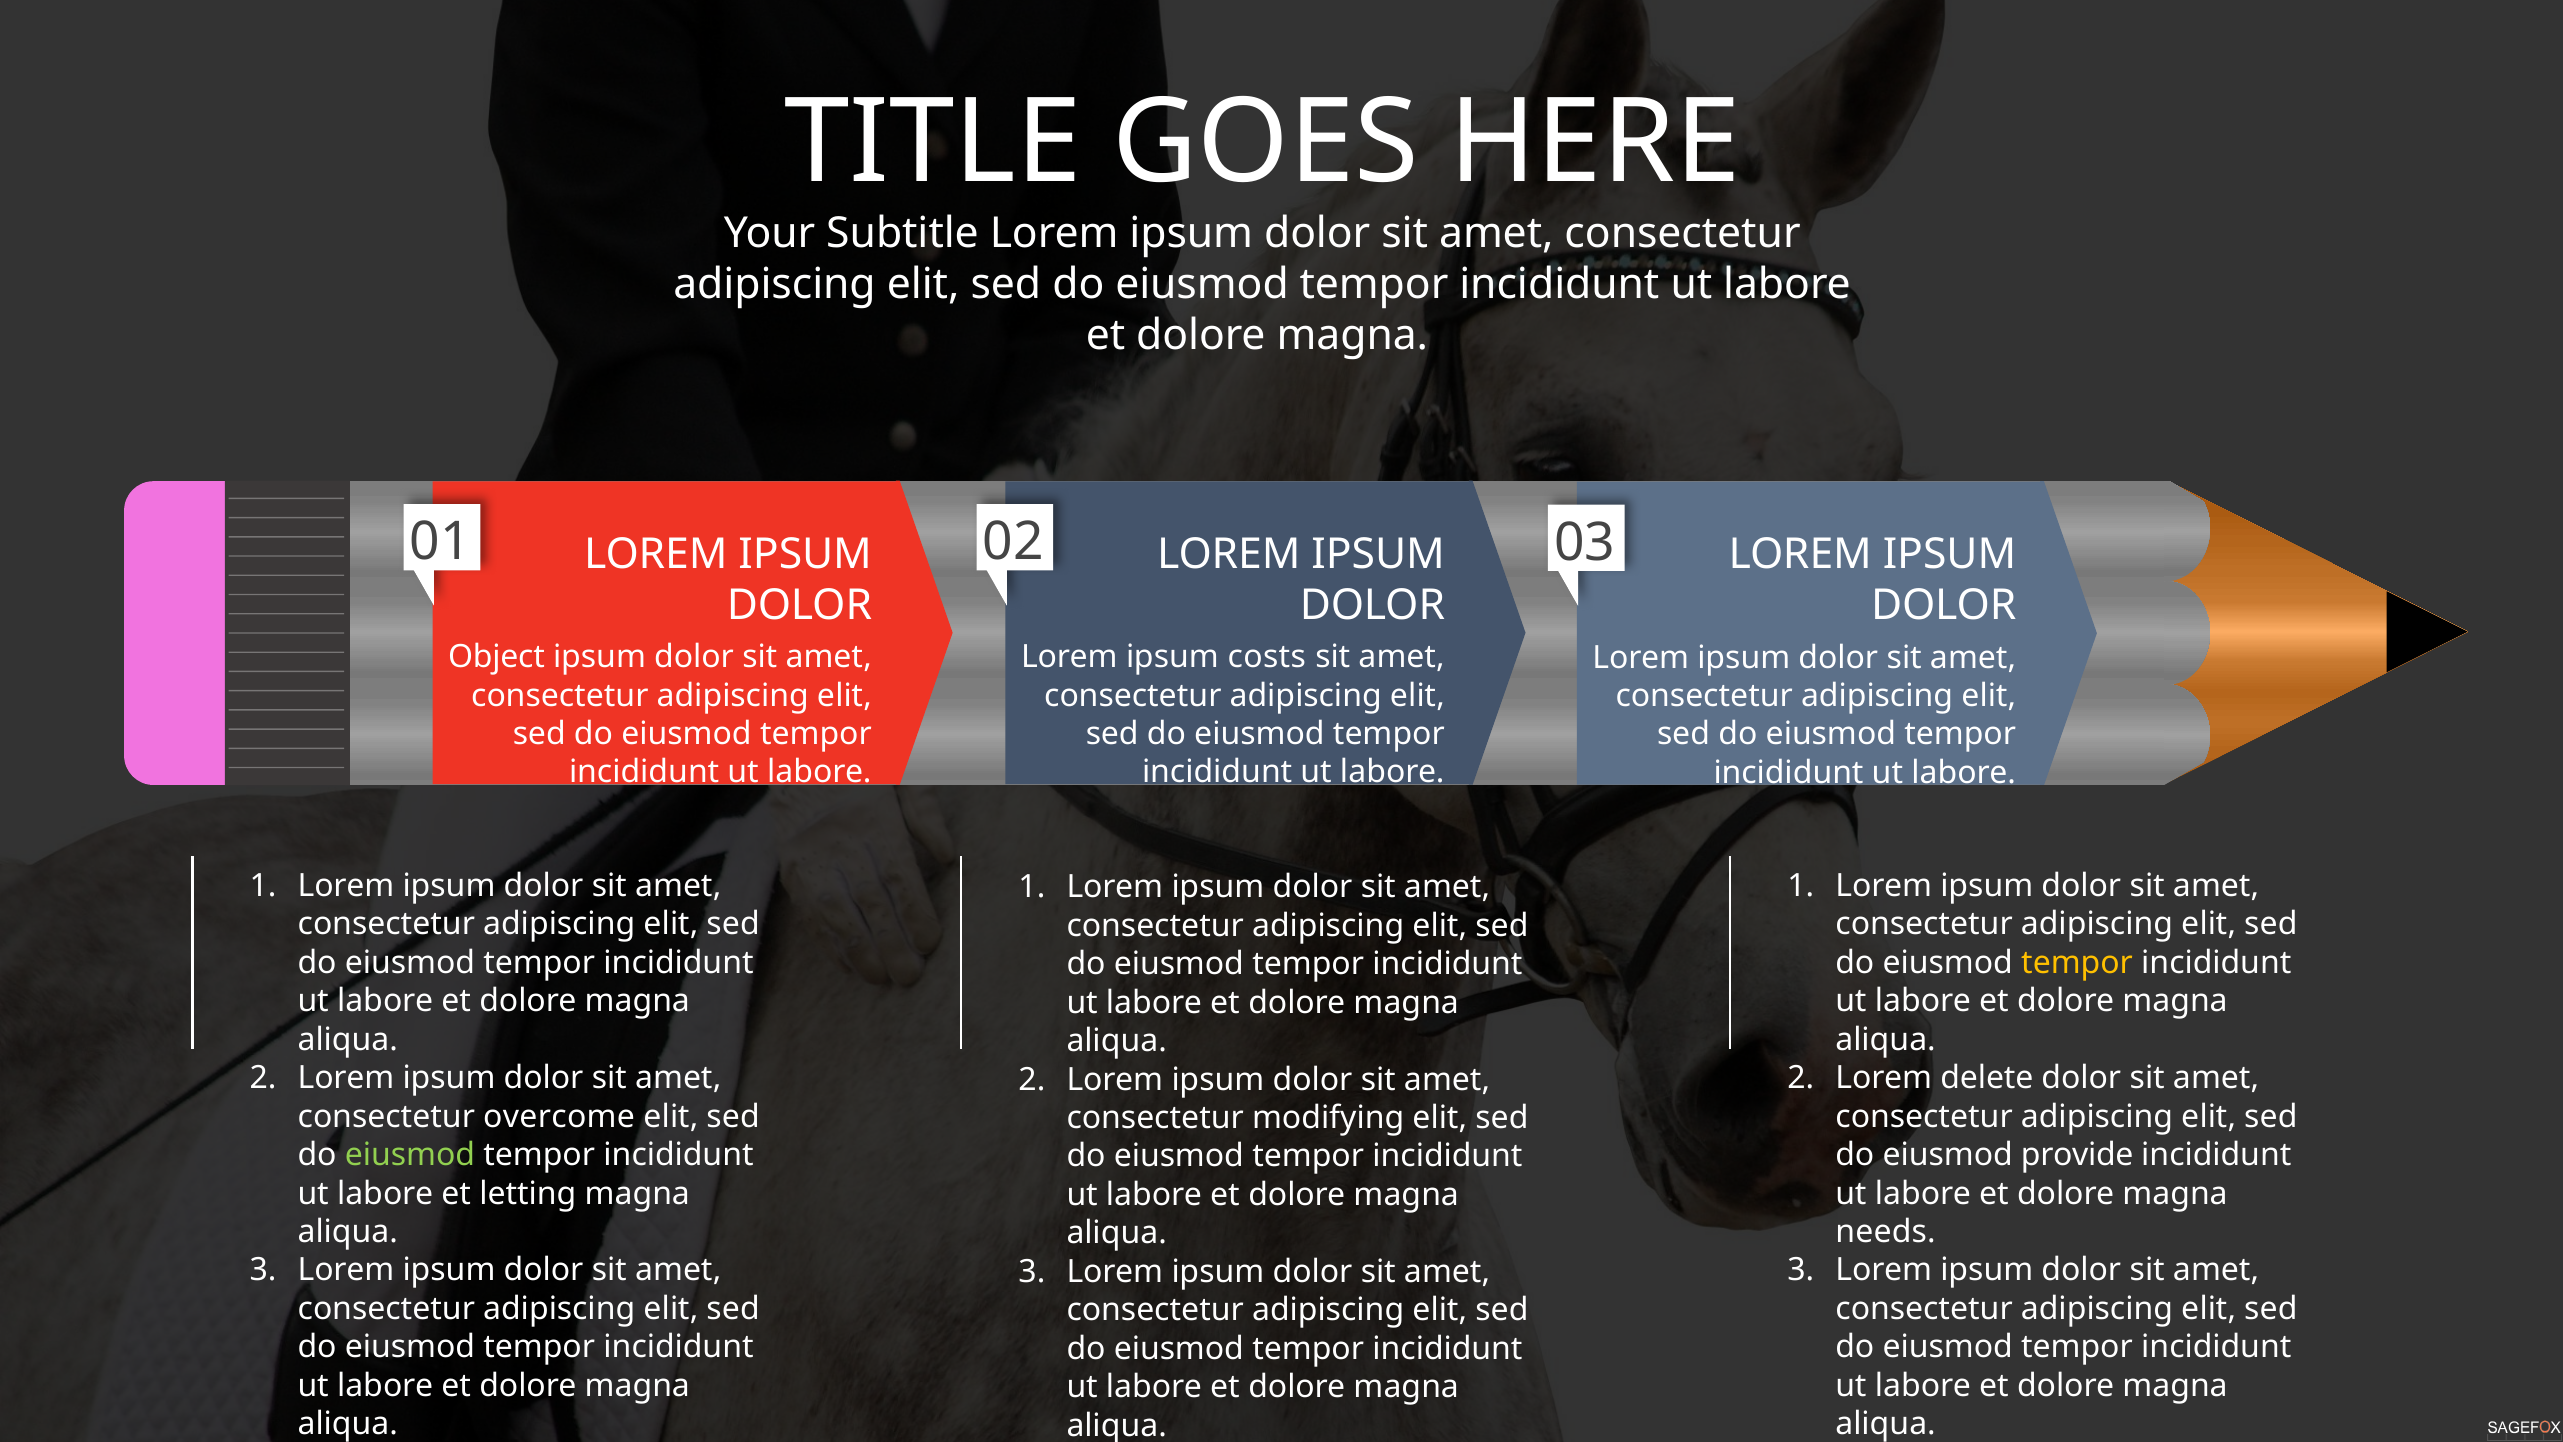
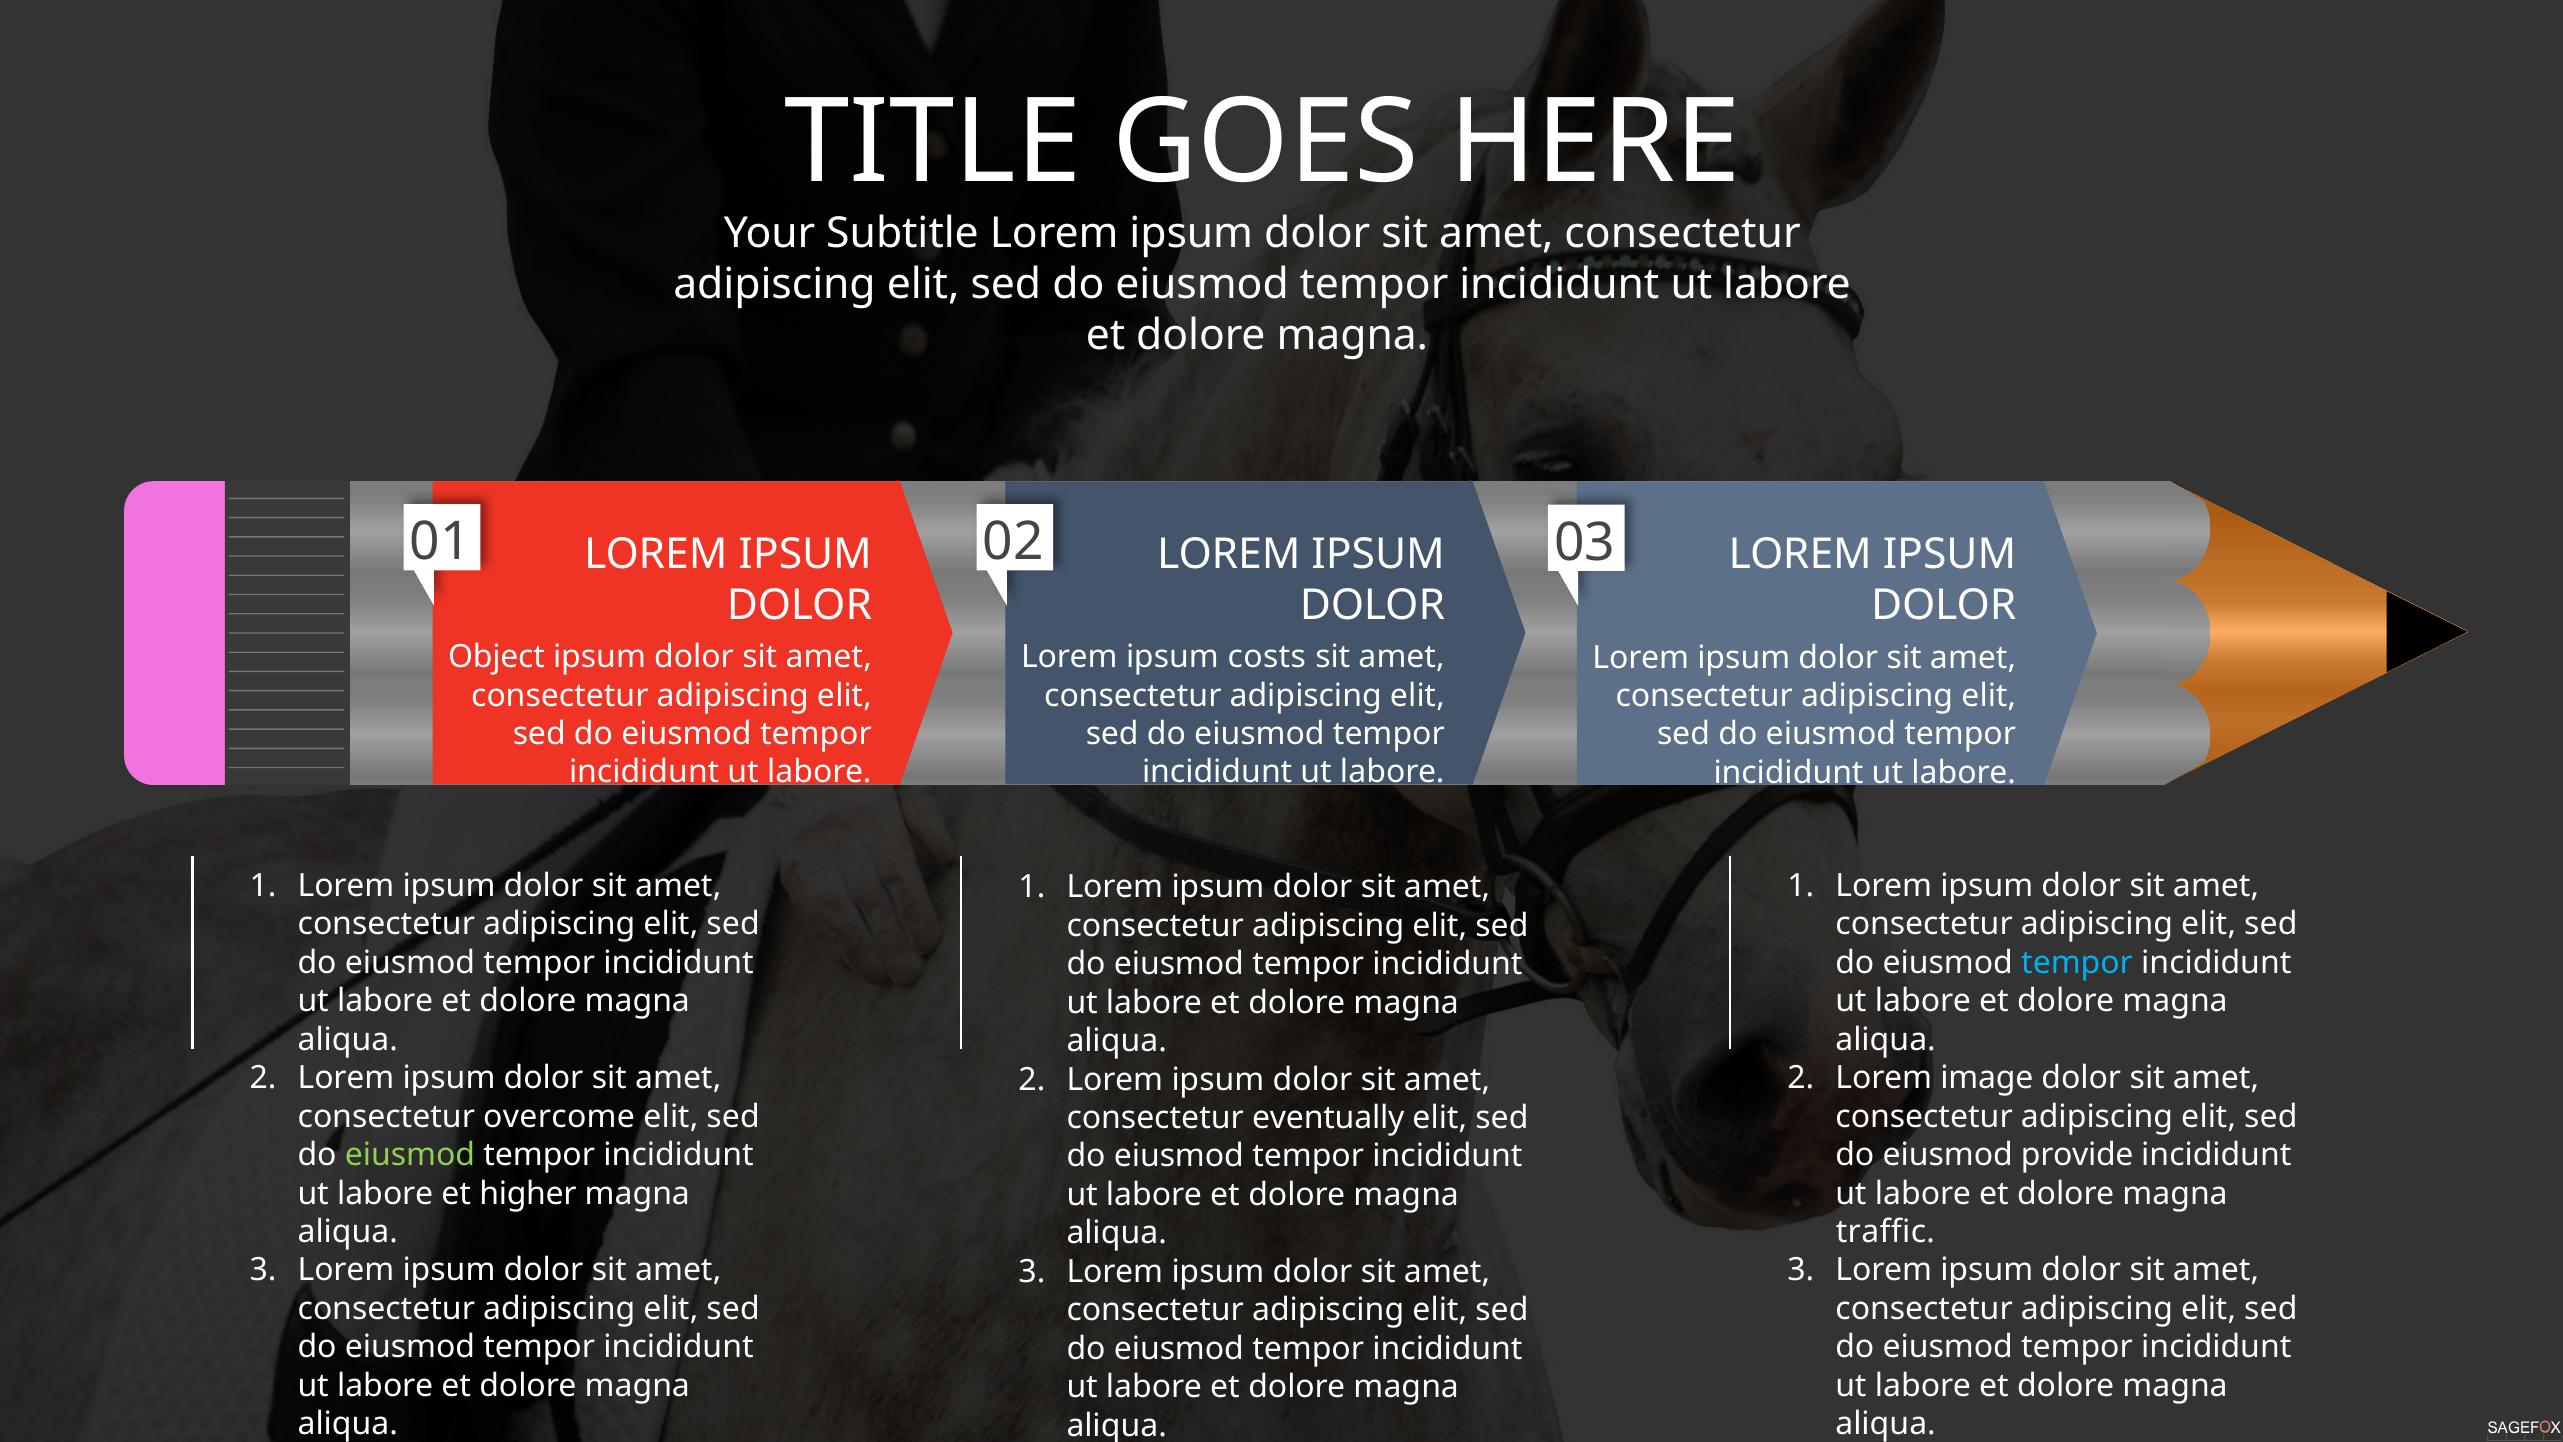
tempor at (2077, 963) colour: yellow -> light blue
delete: delete -> image
modifying: modifying -> eventually
letting: letting -> higher
needs: needs -> traffic
